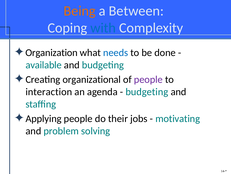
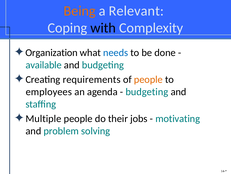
Between: Between -> Relevant
with colour: blue -> black
organizational: organizational -> requirements
people at (148, 79) colour: purple -> orange
interaction: interaction -> employees
Applying: Applying -> Multiple
